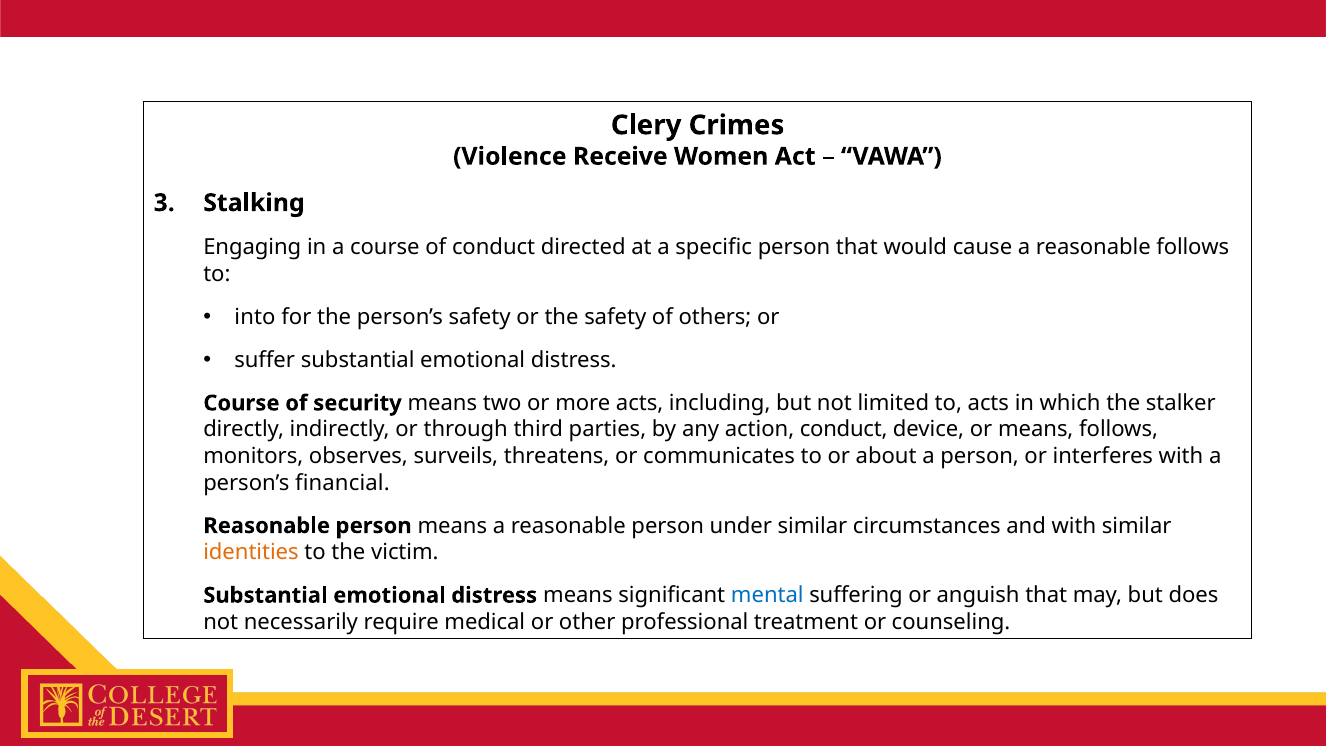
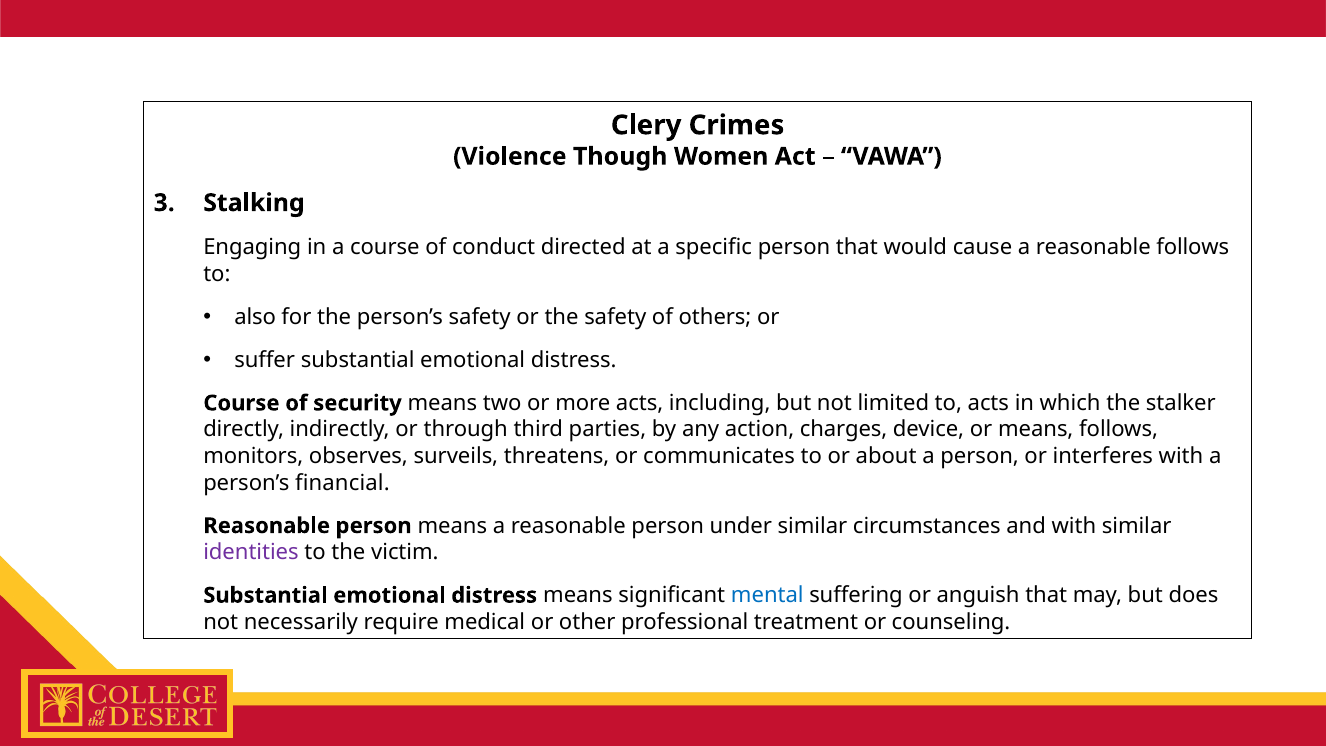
Receive: Receive -> Though
into: into -> also
action conduct: conduct -> charges
identities colour: orange -> purple
